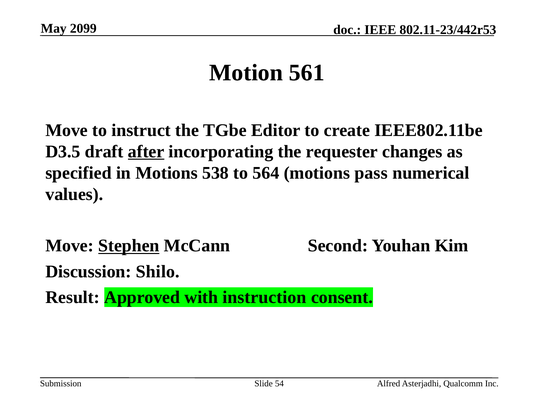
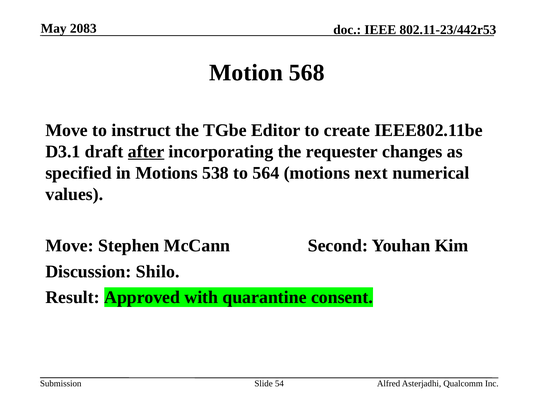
2099: 2099 -> 2083
561: 561 -> 568
D3.5: D3.5 -> D3.1
pass: pass -> next
Stephen underline: present -> none
instruction: instruction -> quarantine
